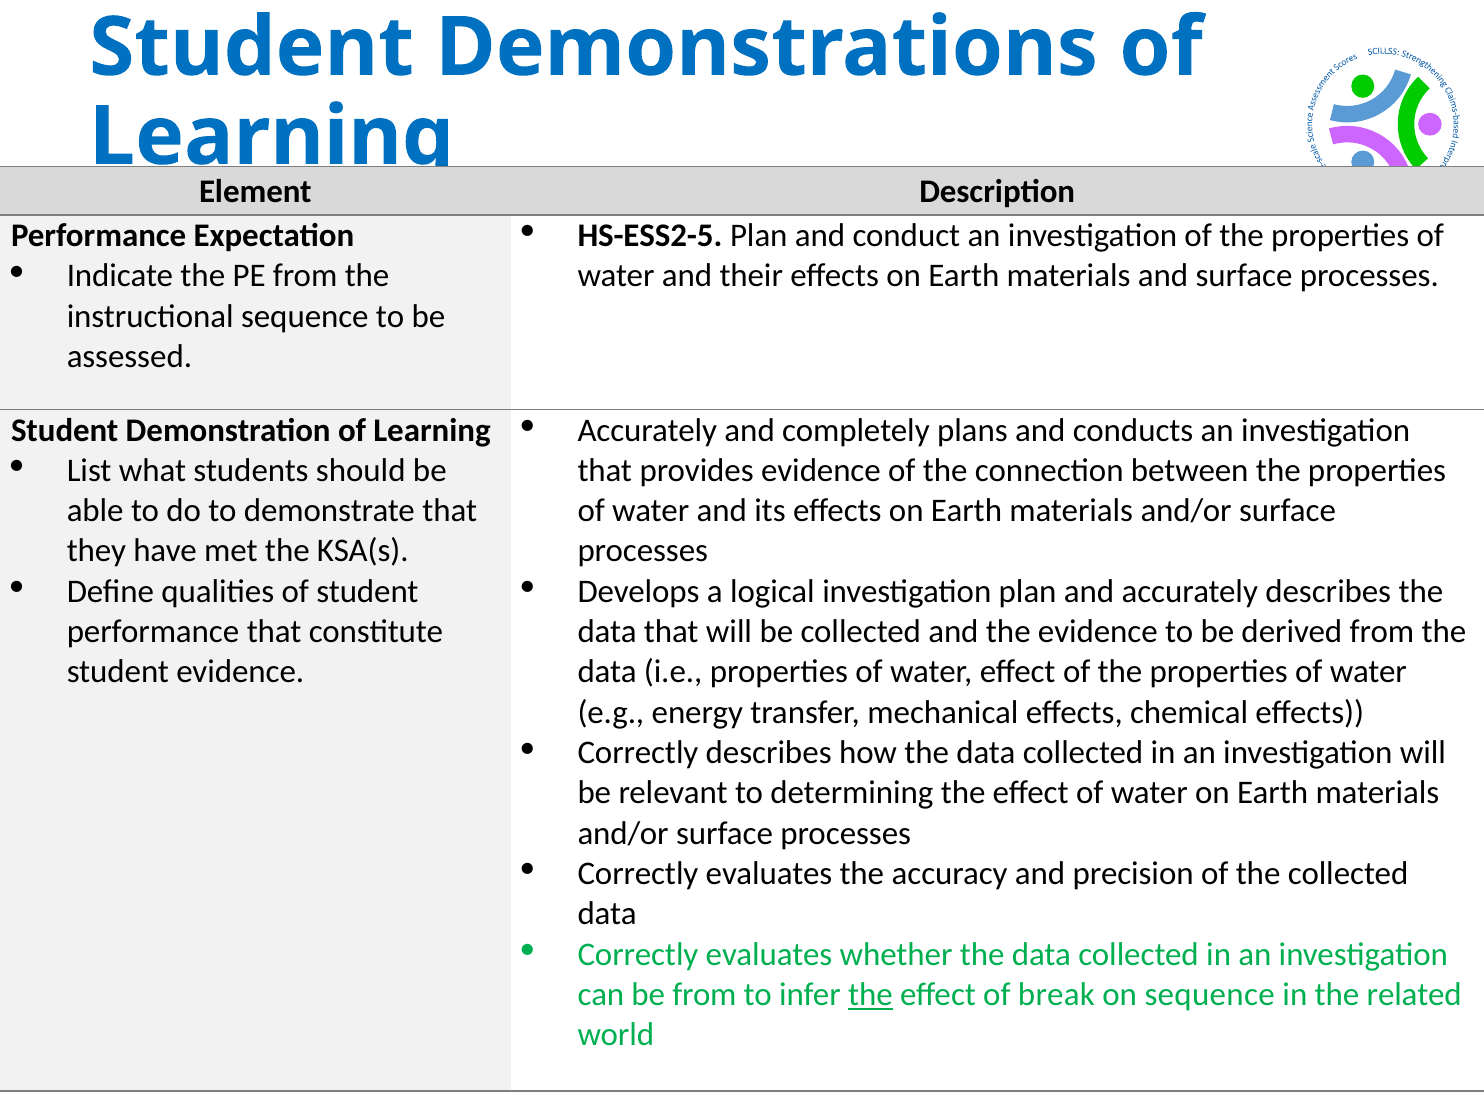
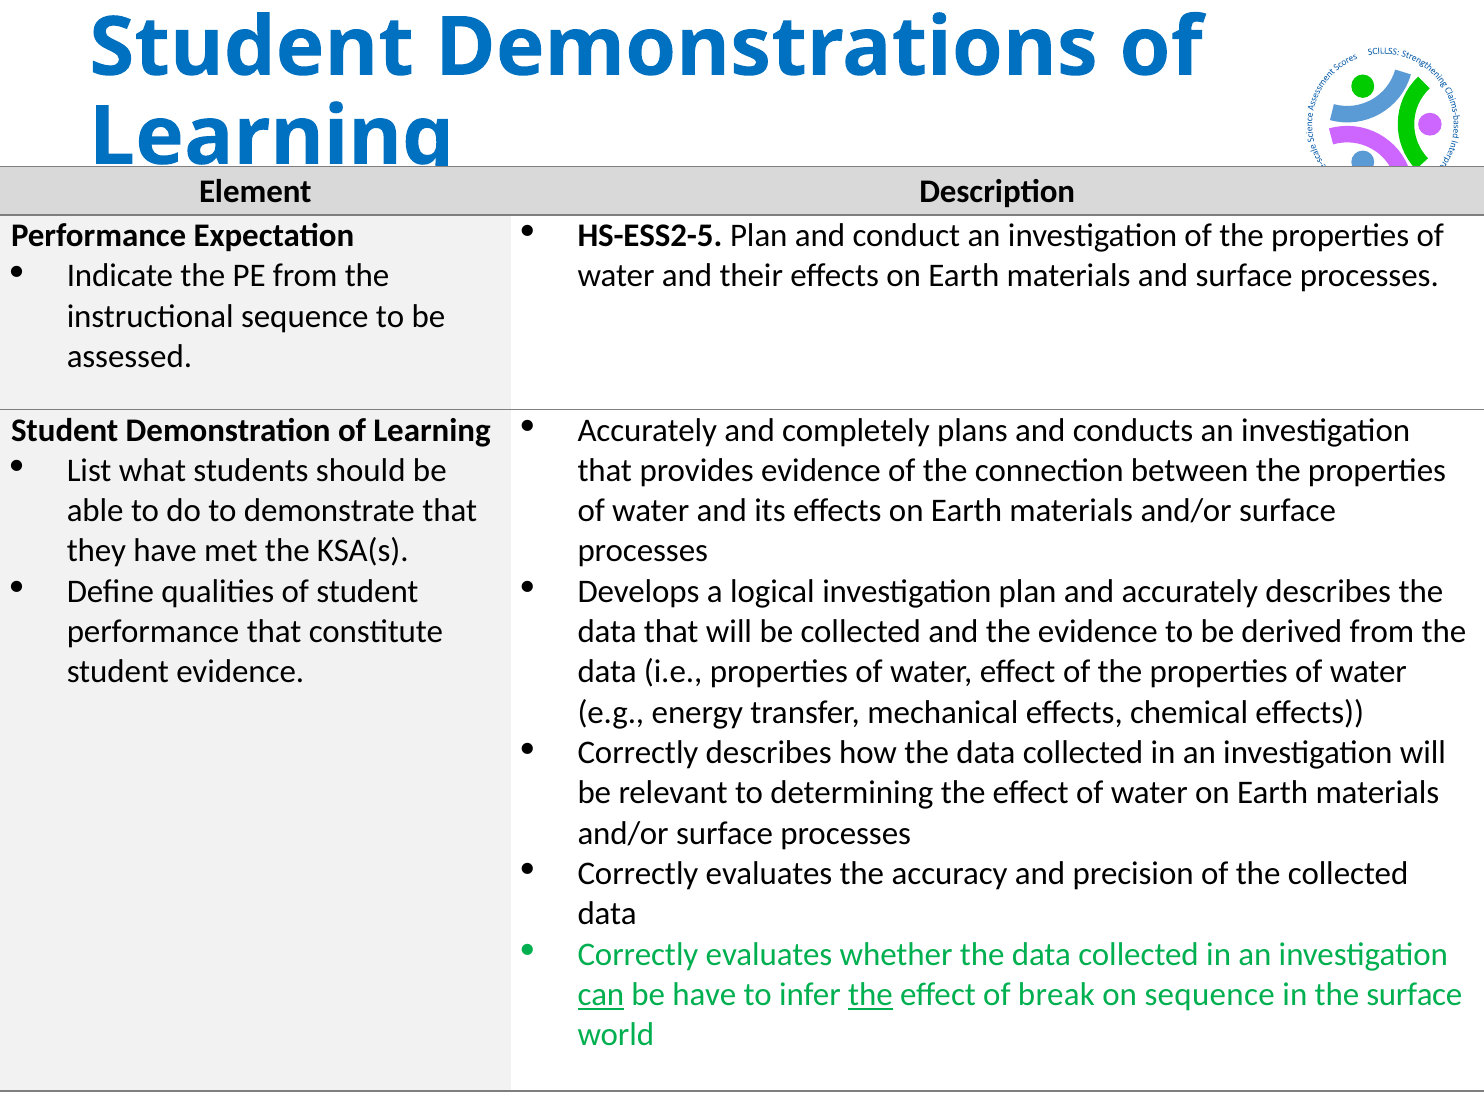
can underline: none -> present
be from: from -> have
the related: related -> surface
